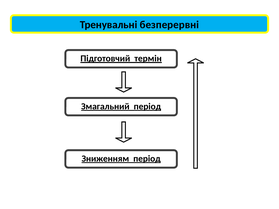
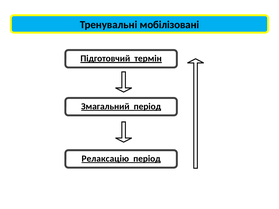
безперервні: безперервні -> мобілізовані
Зниженням: Зниженням -> Релаксацію
